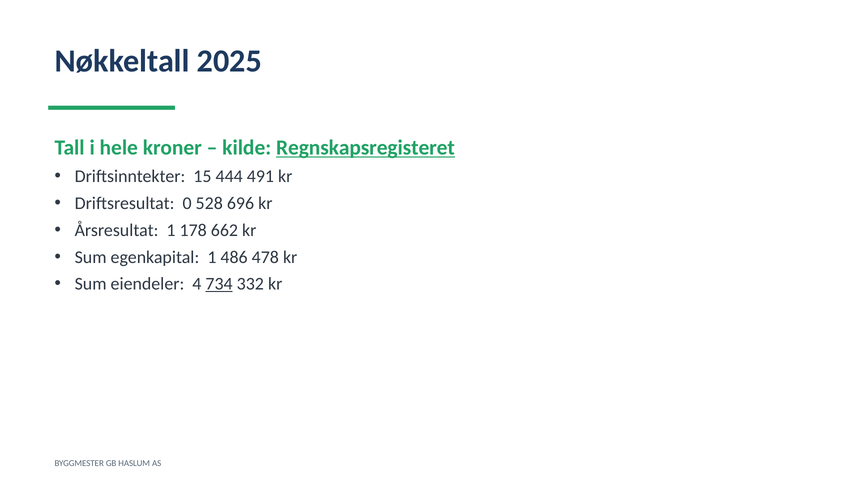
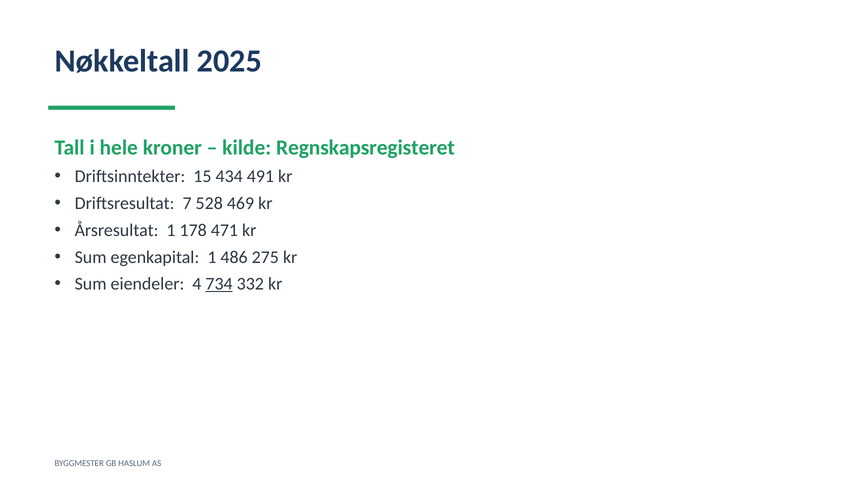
Regnskapsregisteret underline: present -> none
444: 444 -> 434
0: 0 -> 7
696: 696 -> 469
662: 662 -> 471
478: 478 -> 275
